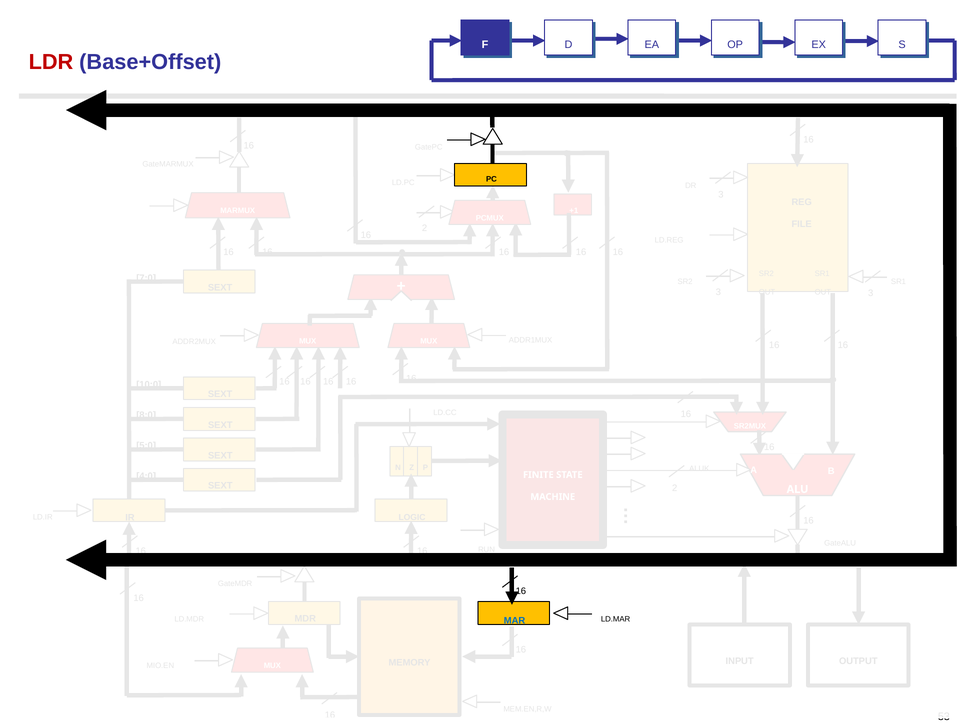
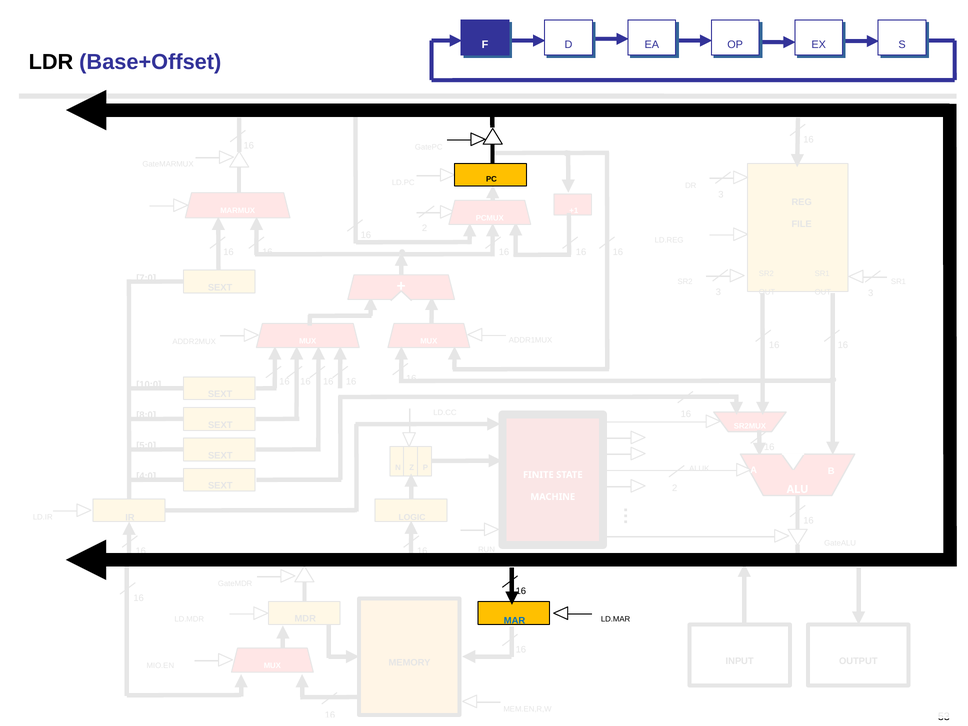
LDR colour: red -> black
